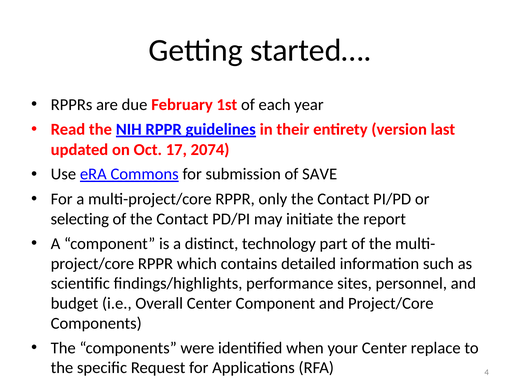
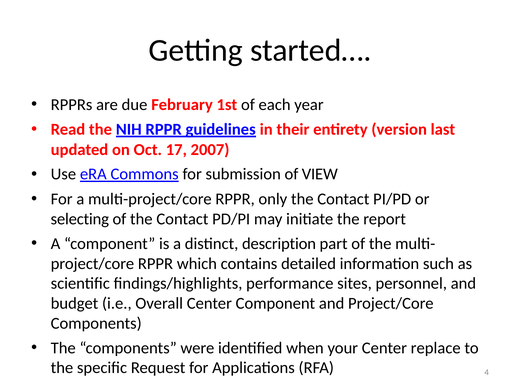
2074: 2074 -> 2007
SAVE: SAVE -> VIEW
technology: technology -> description
